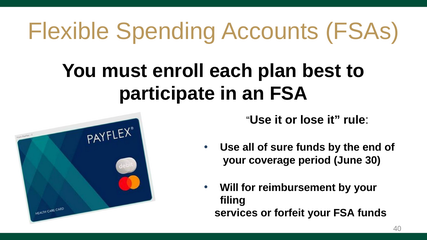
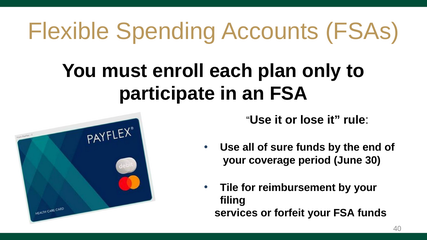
best: best -> only
Will: Will -> Tile
